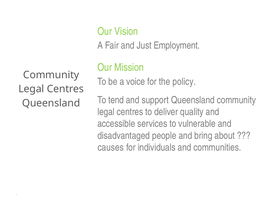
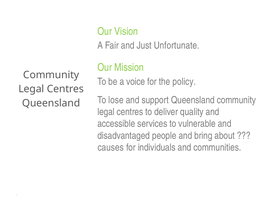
Employment: Employment -> Unfortunate
tend: tend -> lose
